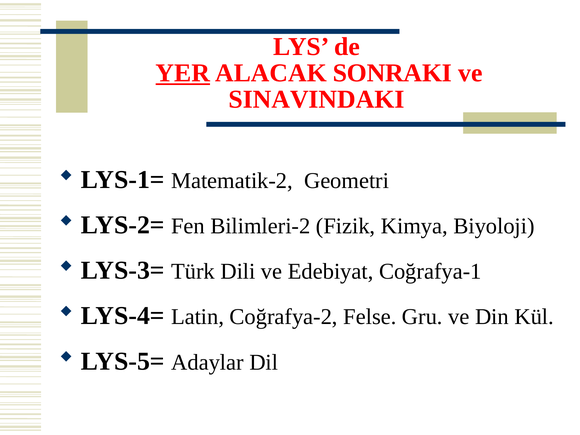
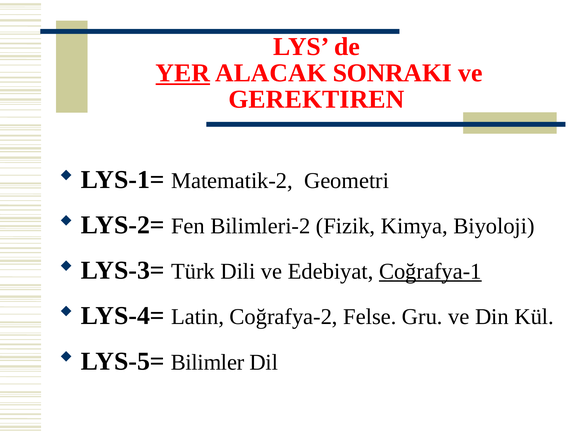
SINAVINDAKI: SINAVINDAKI -> GEREKTIREN
Coğrafya-1 underline: none -> present
Adaylar: Adaylar -> Bilimler
